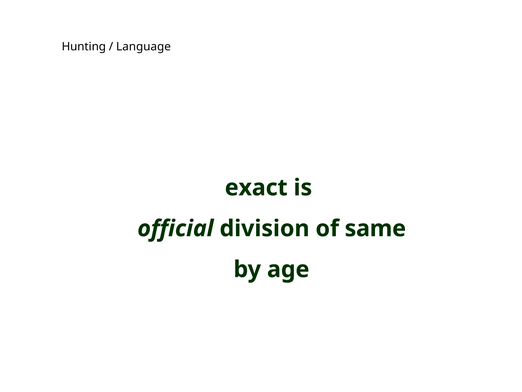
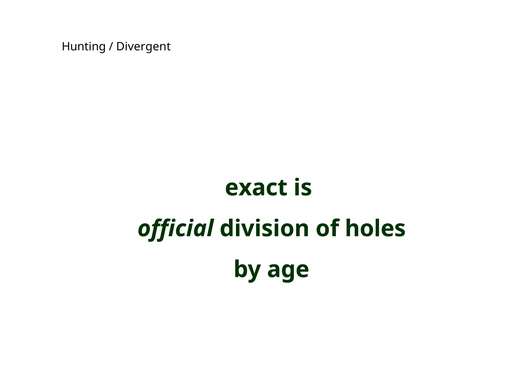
Language: Language -> Divergent
same: same -> holes
